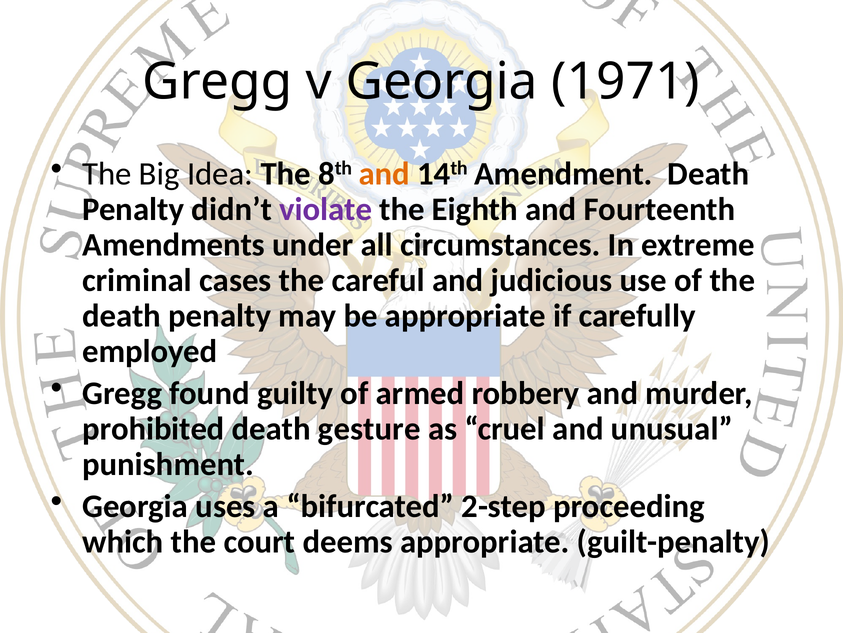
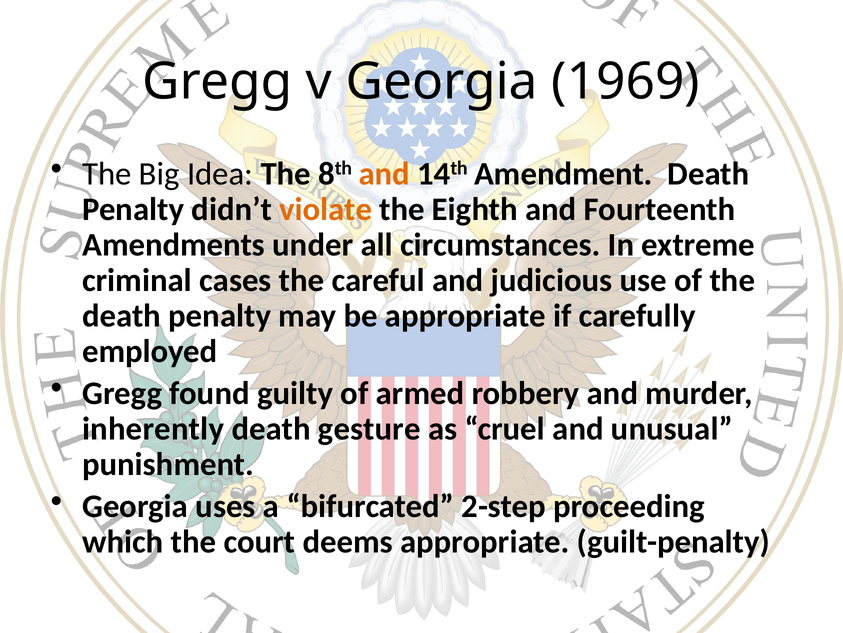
1971: 1971 -> 1969
violate colour: purple -> orange
prohibited: prohibited -> inherently
